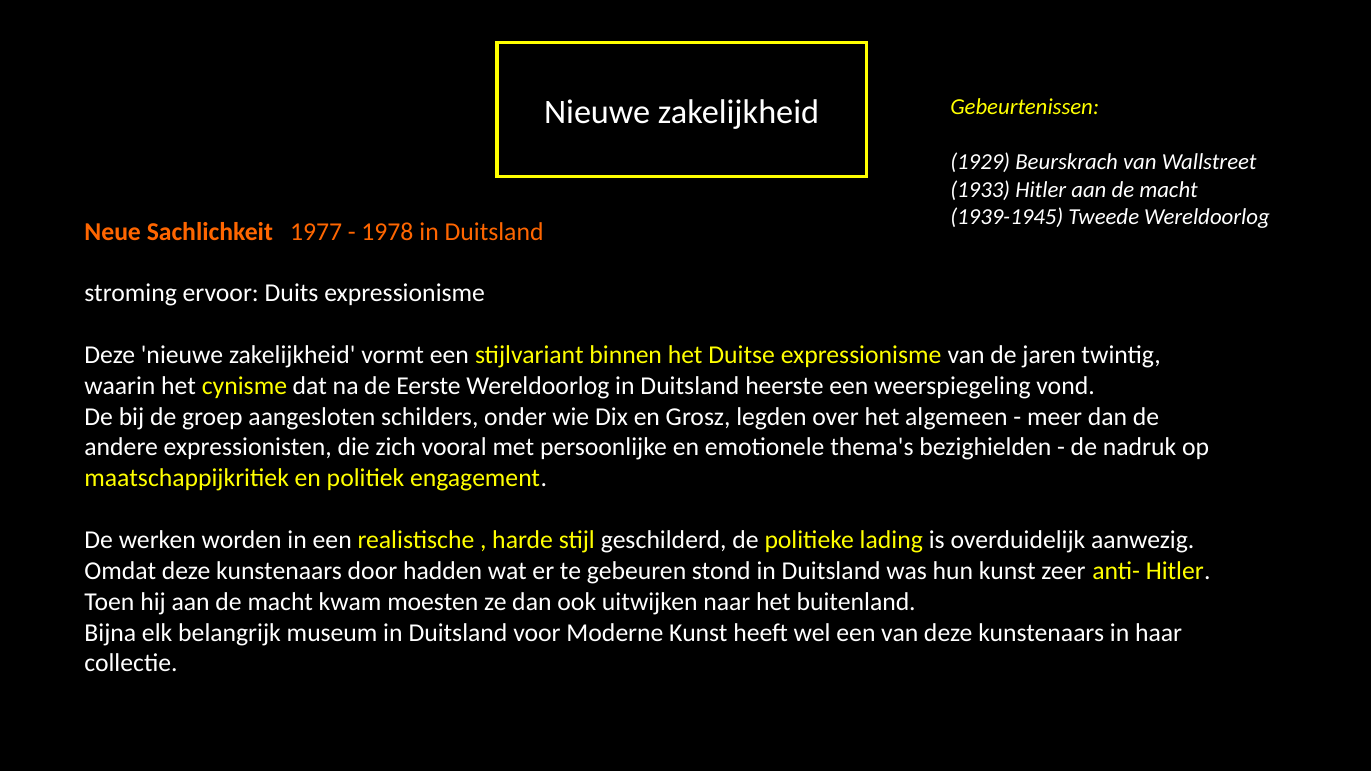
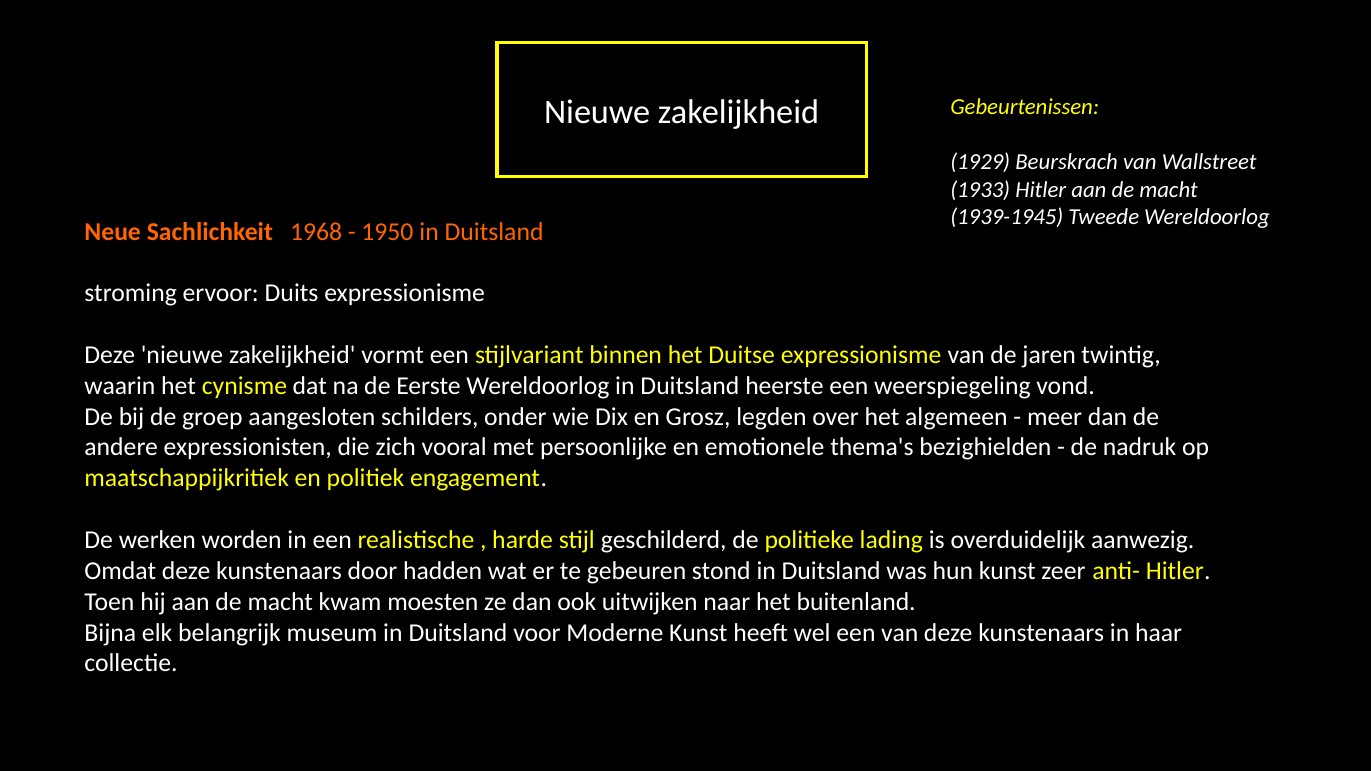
1977: 1977 -> 1968
1978: 1978 -> 1950
